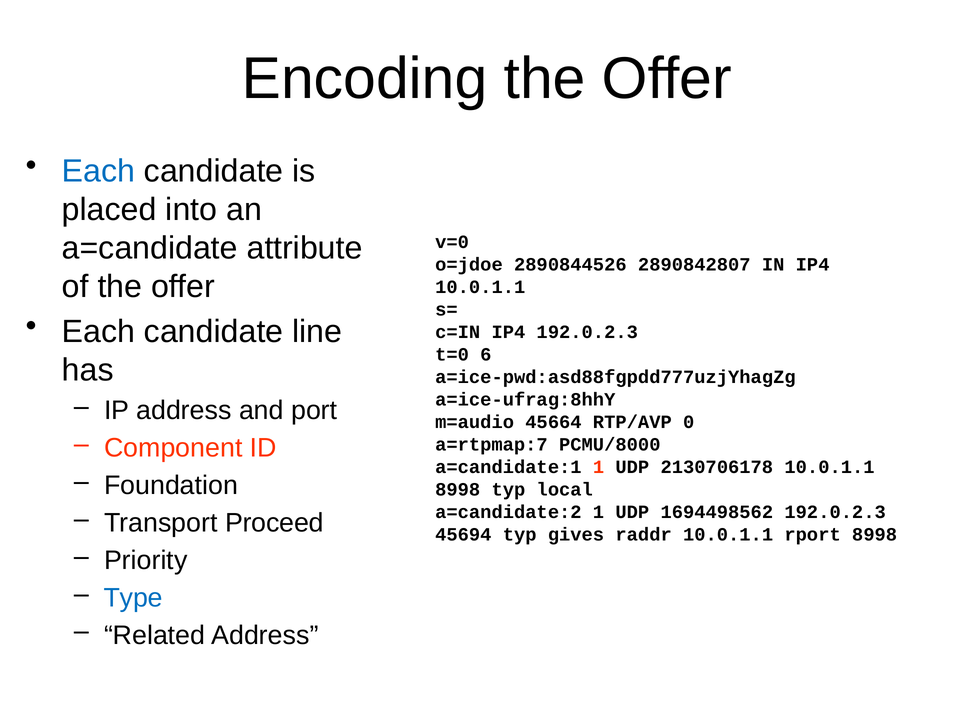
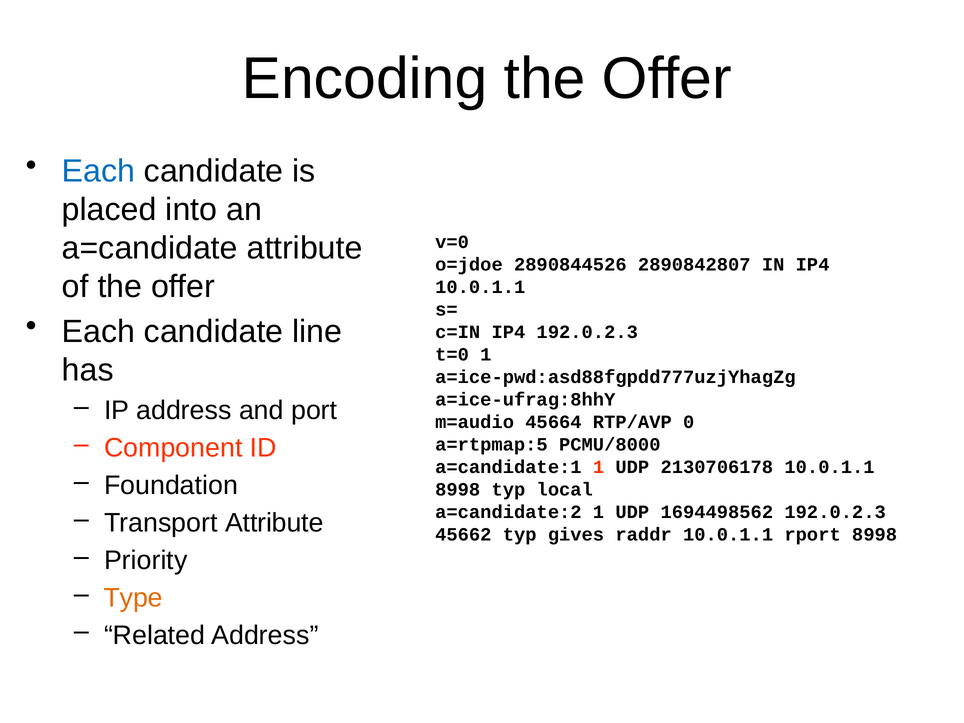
t=0 6: 6 -> 1
a=rtpmap:7: a=rtpmap:7 -> a=rtpmap:5
Transport Proceed: Proceed -> Attribute
45694: 45694 -> 45662
Type colour: blue -> orange
